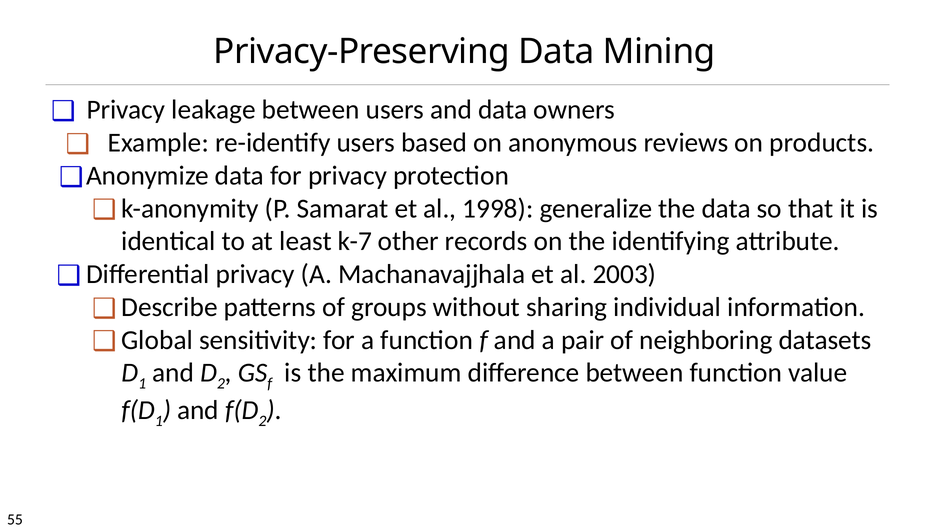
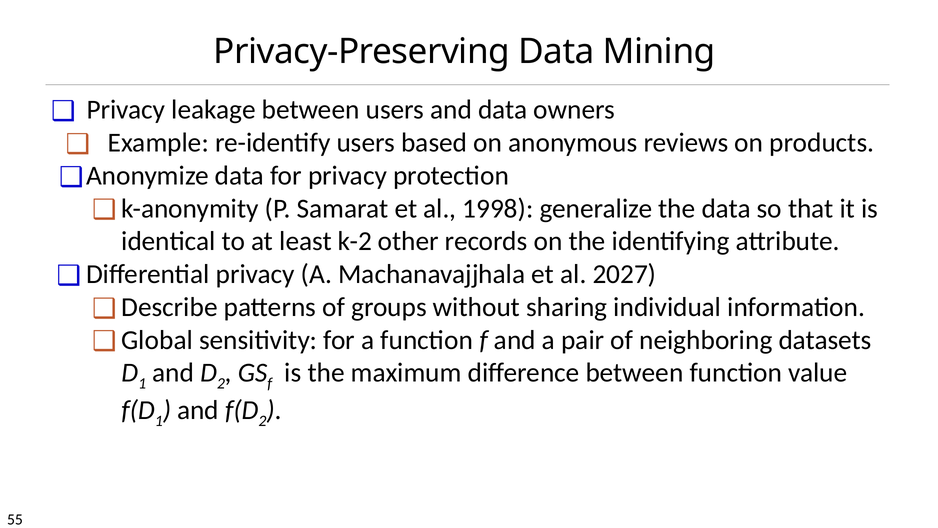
k-7: k-7 -> k-2
2003: 2003 -> 2027
